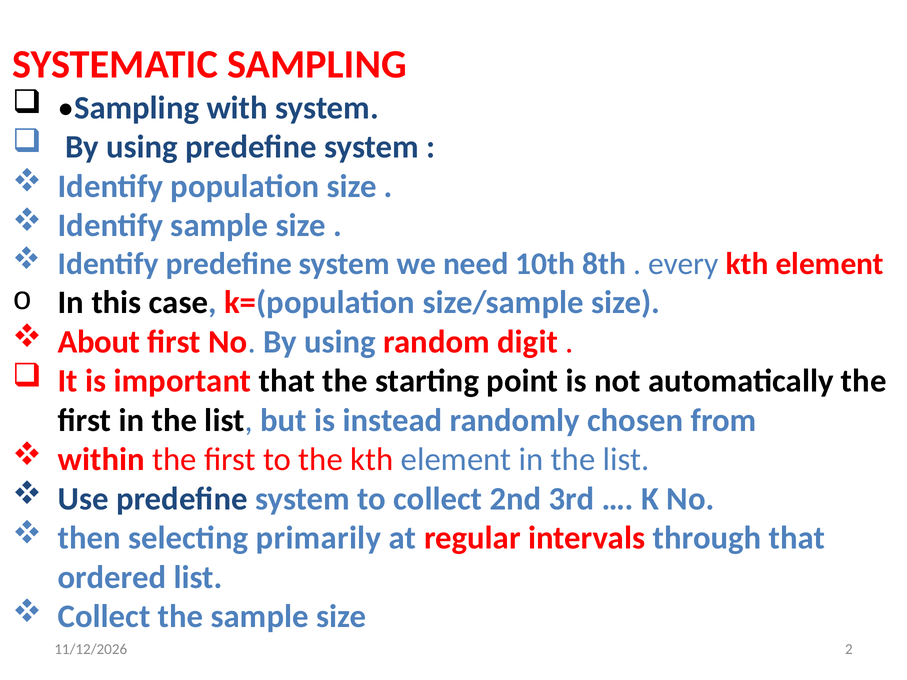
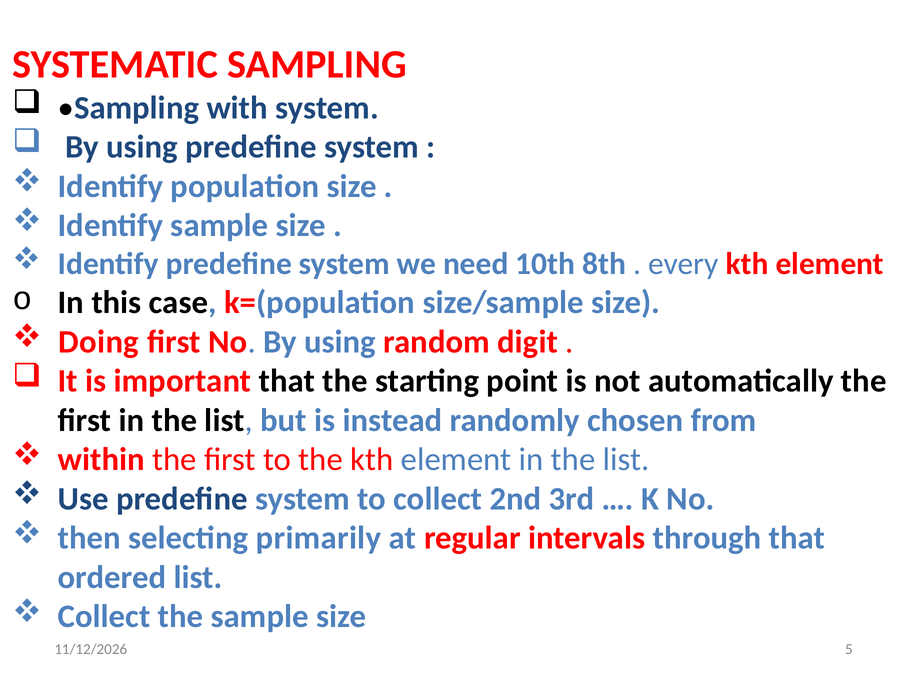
About: About -> Doing
2: 2 -> 5
